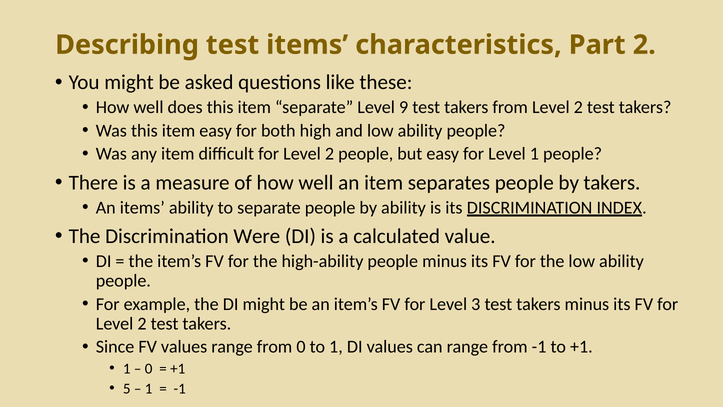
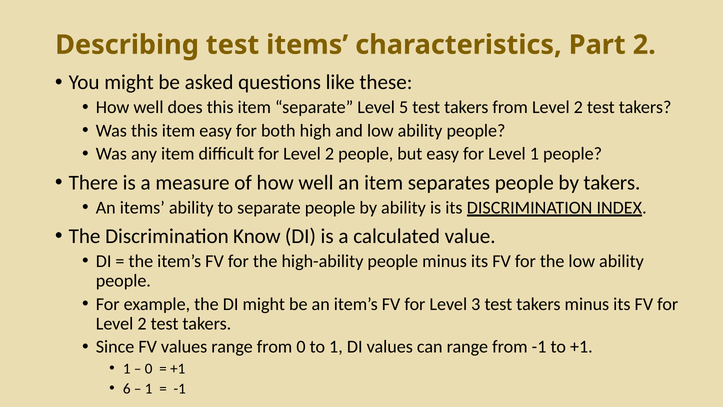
9: 9 -> 5
Were: Were -> Know
5: 5 -> 6
